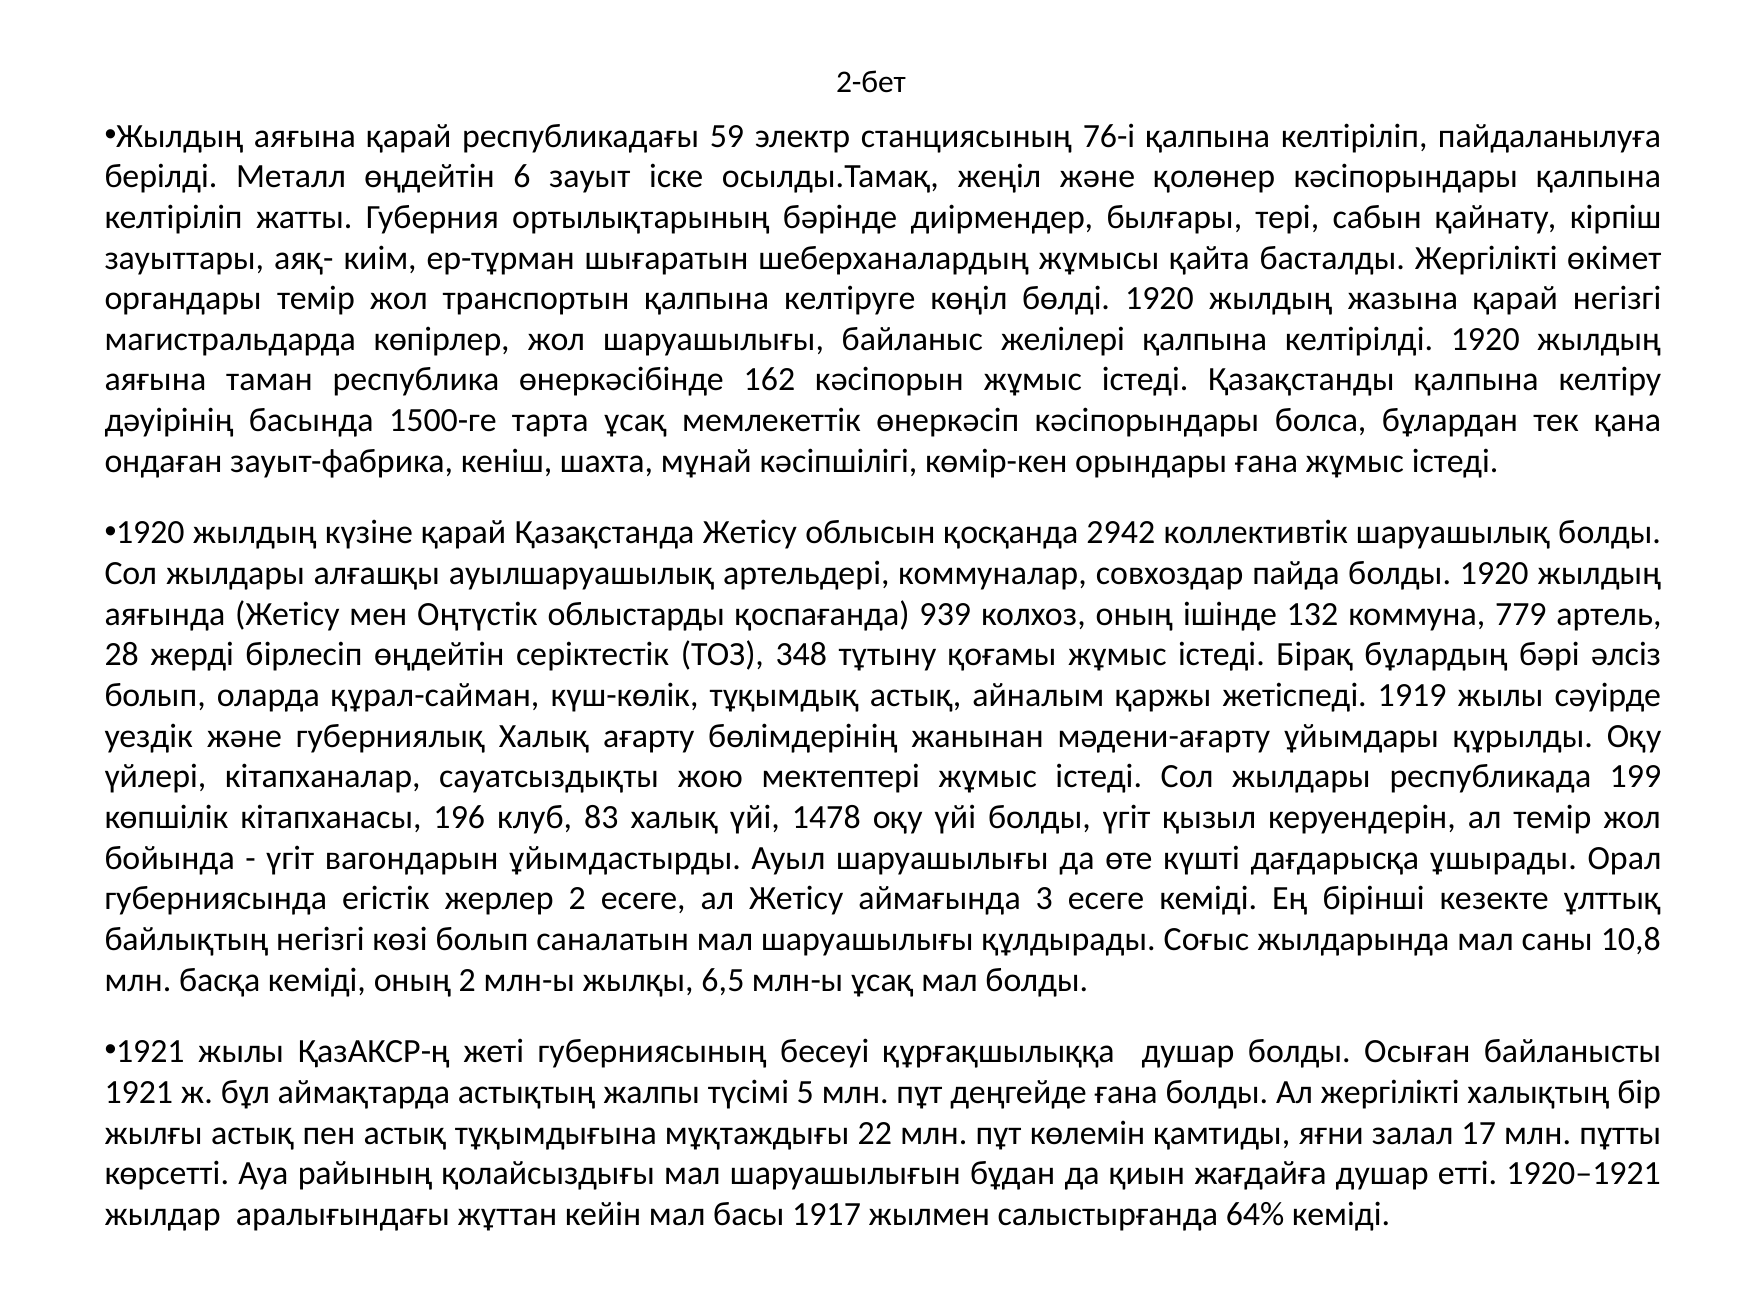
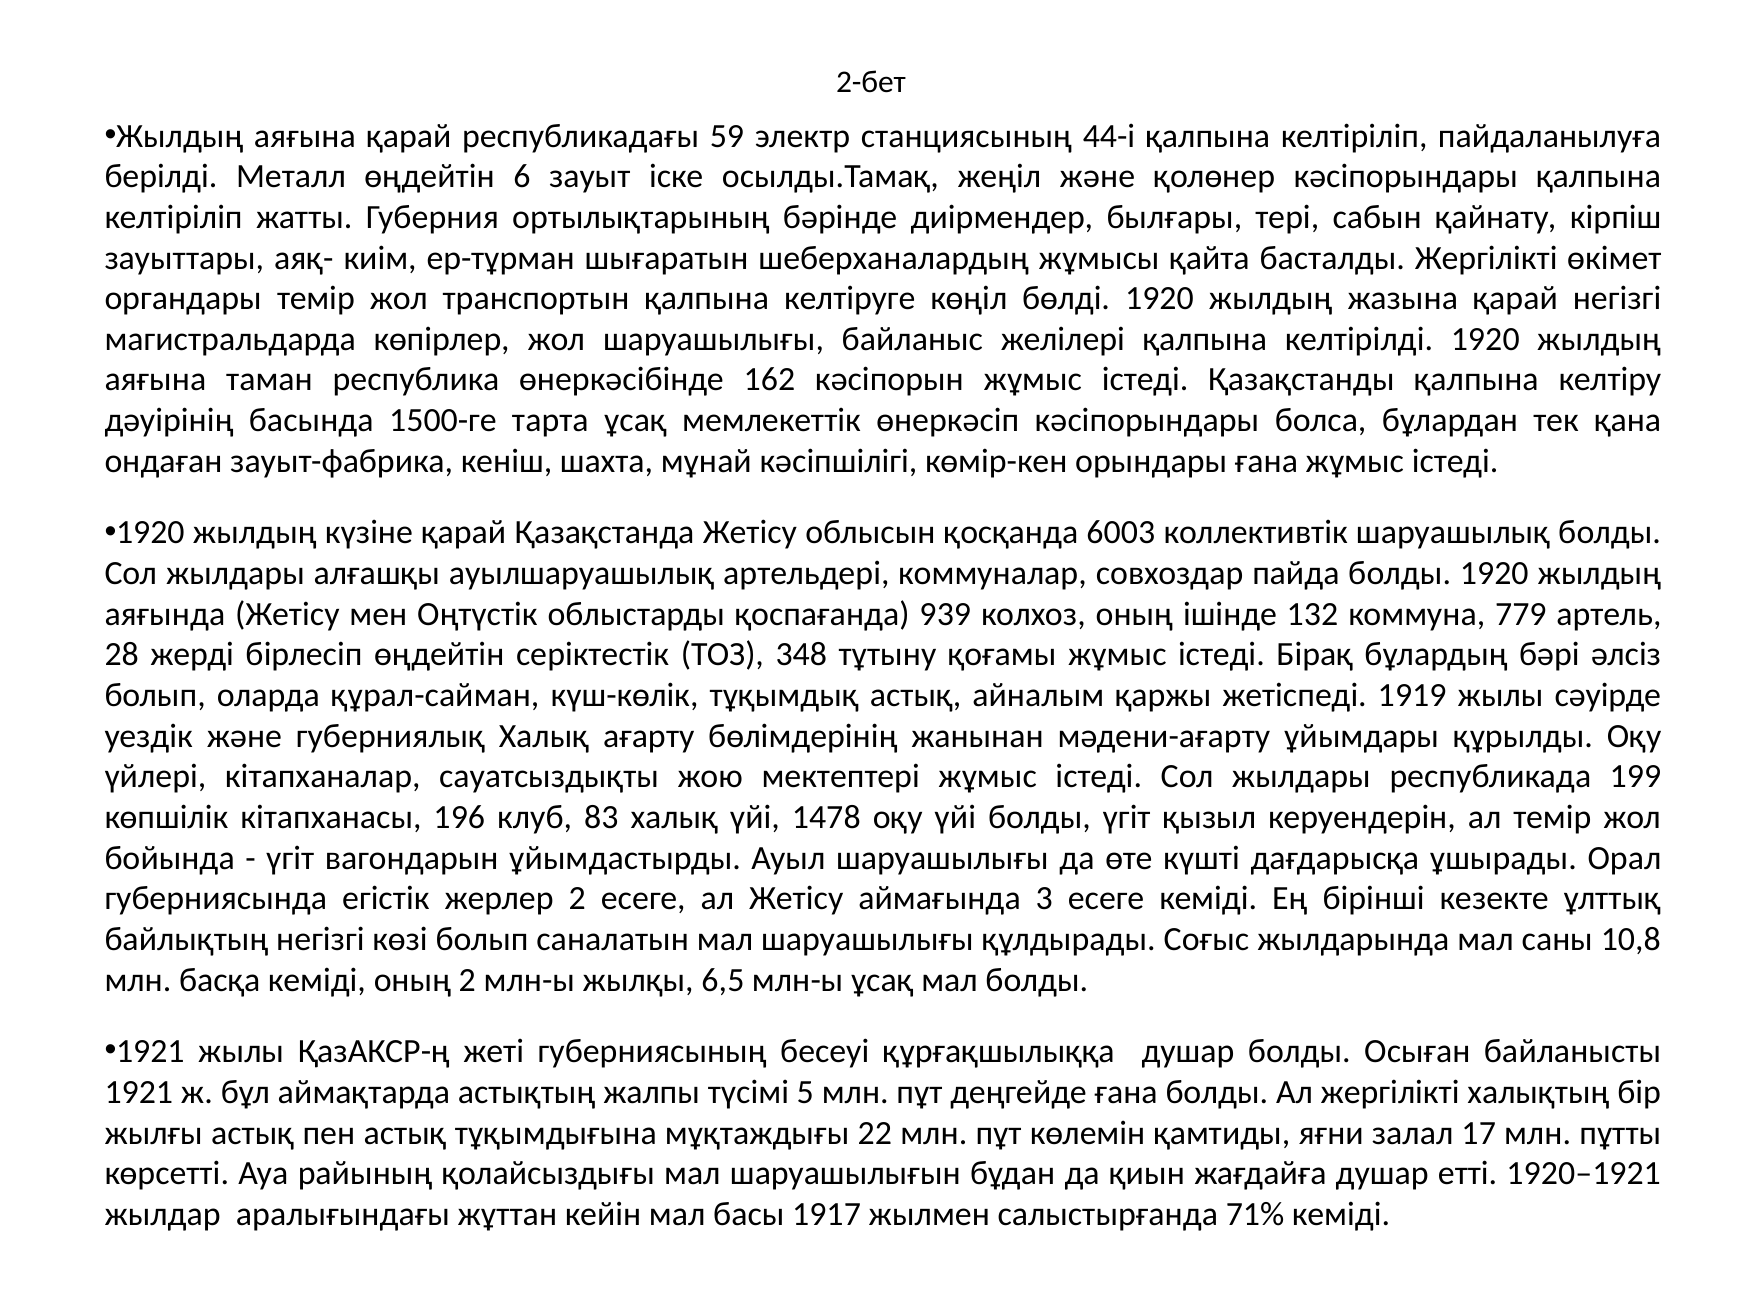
76-і: 76-і -> 44-і
2942: 2942 -> 6003
64%: 64% -> 71%
